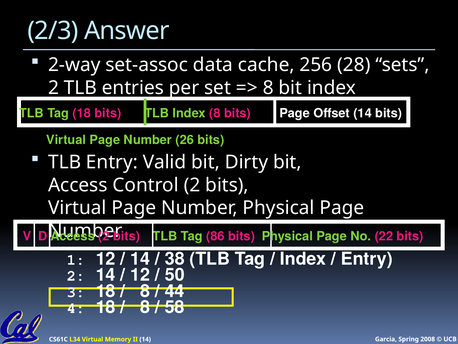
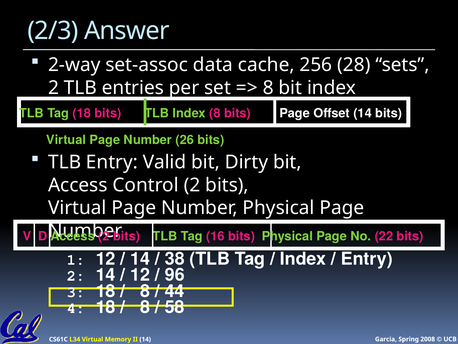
86: 86 -> 16
50: 50 -> 96
